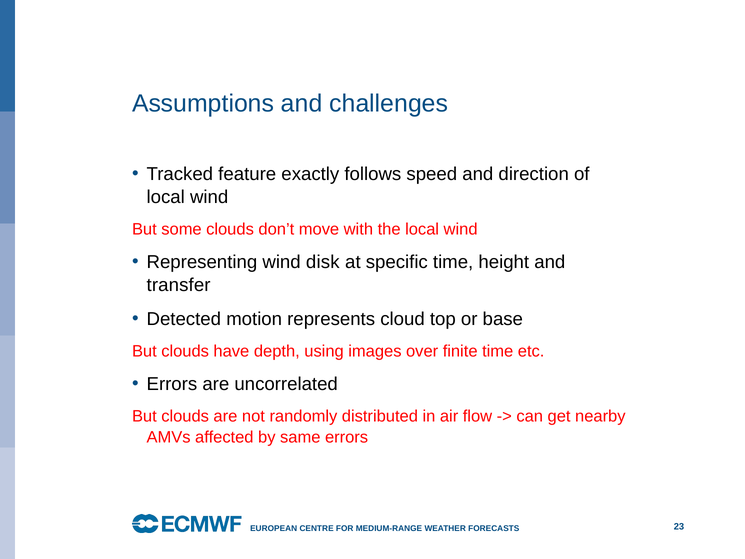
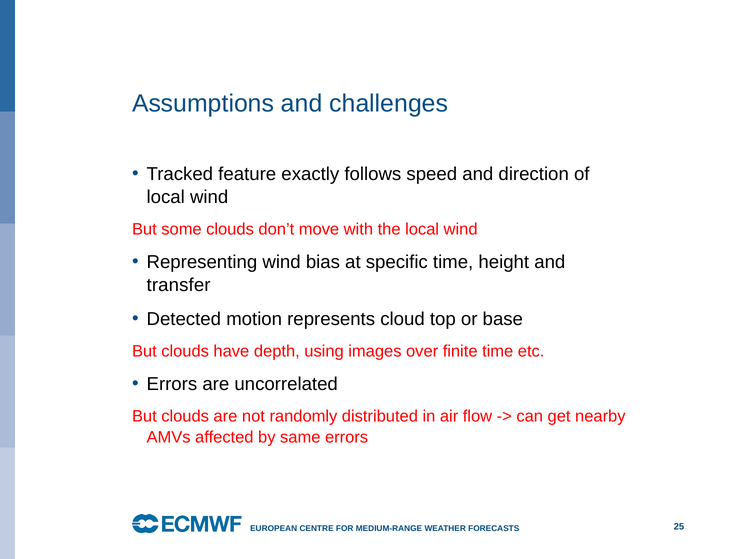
disk: disk -> bias
23: 23 -> 25
